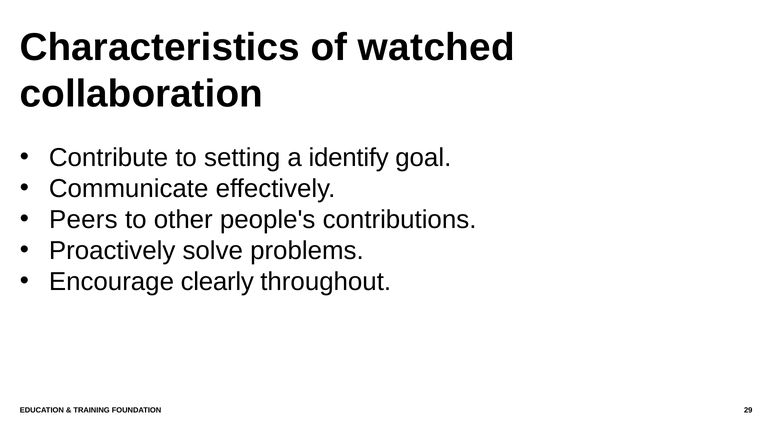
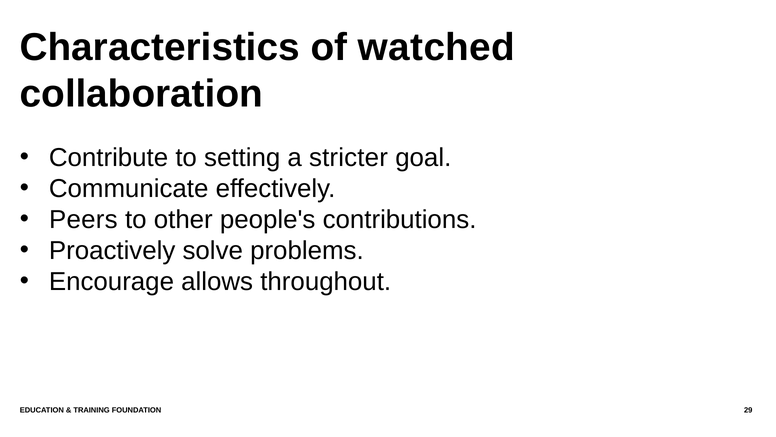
identify: identify -> stricter
clearly: clearly -> allows
